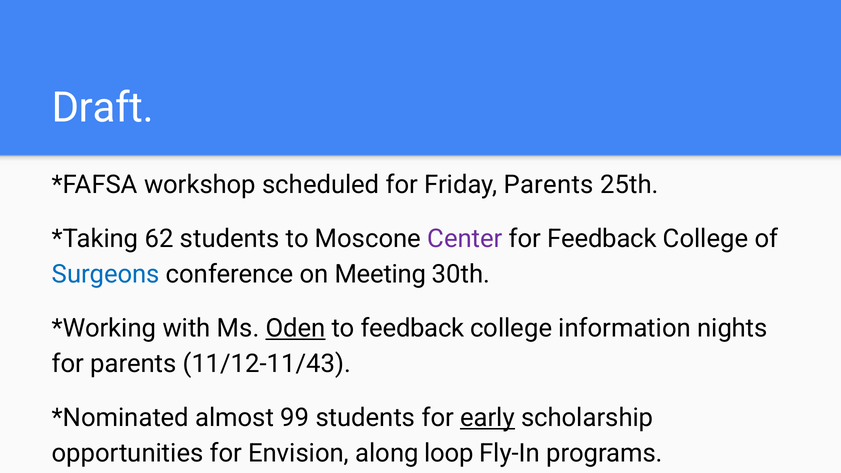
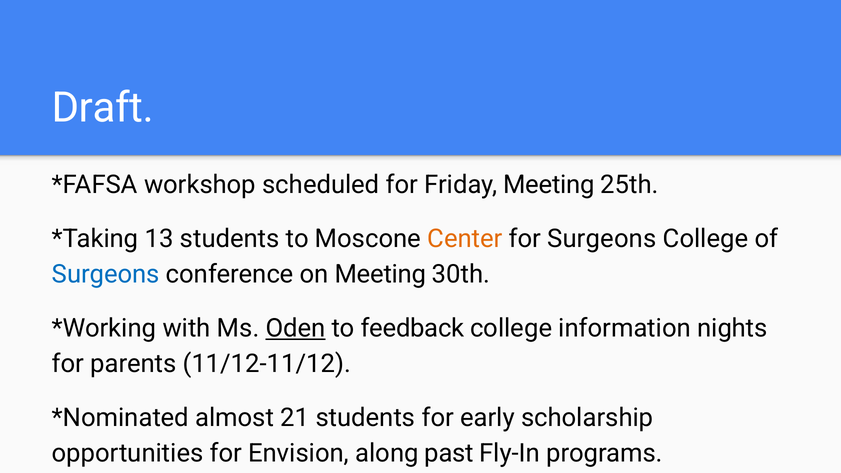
Friday Parents: Parents -> Meeting
62: 62 -> 13
Center colour: purple -> orange
for Feedback: Feedback -> Surgeons
11/12-11/43: 11/12-11/43 -> 11/12-11/12
99: 99 -> 21
early underline: present -> none
loop: loop -> past
